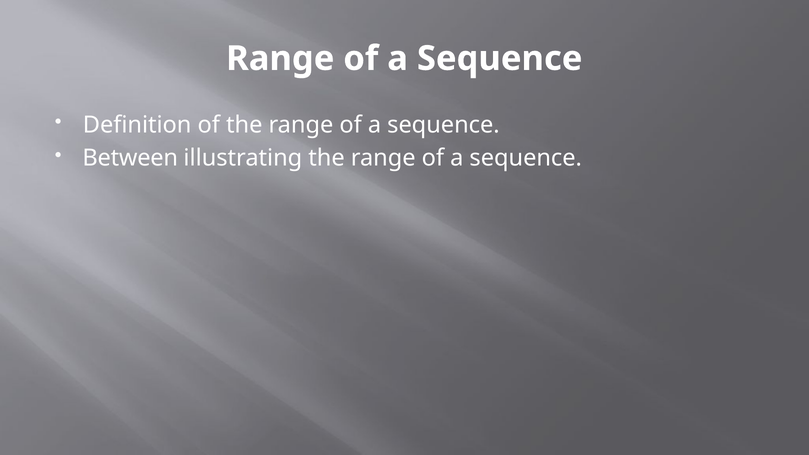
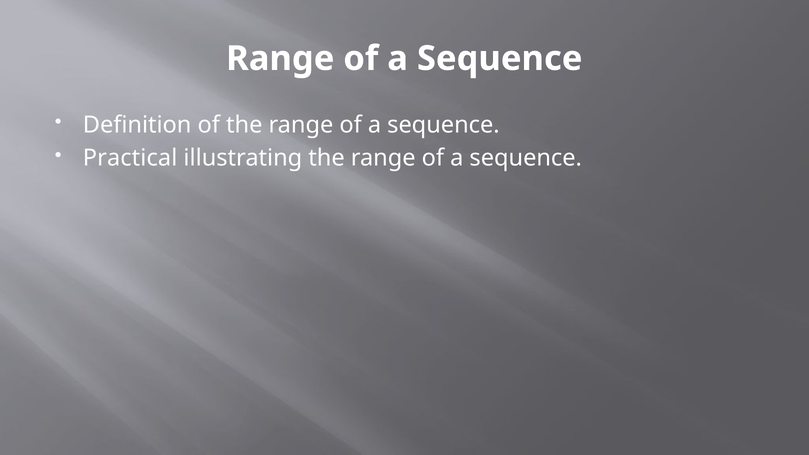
Between: Between -> Practical
